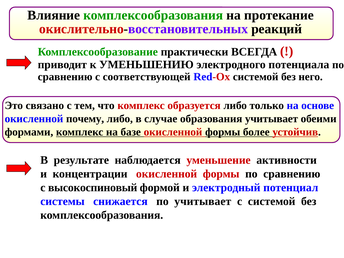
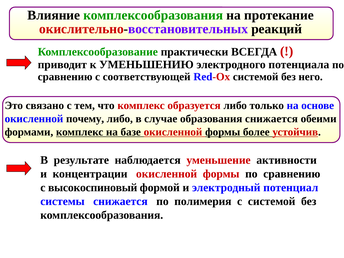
образования учитывает: учитывает -> снижается
по учитывает: учитывает -> полимерия
